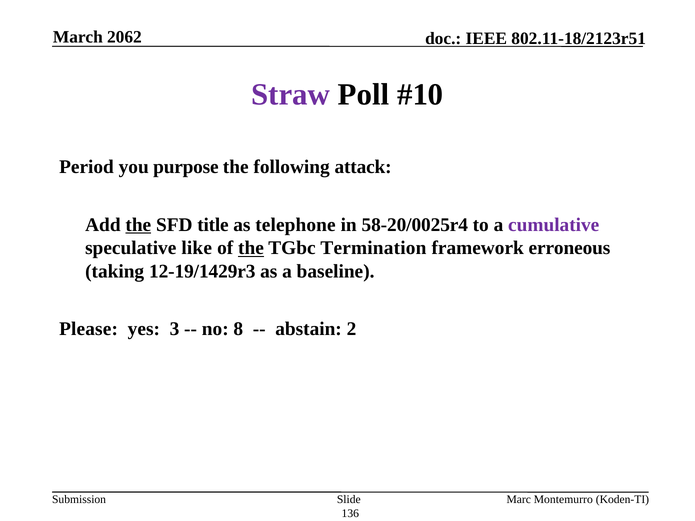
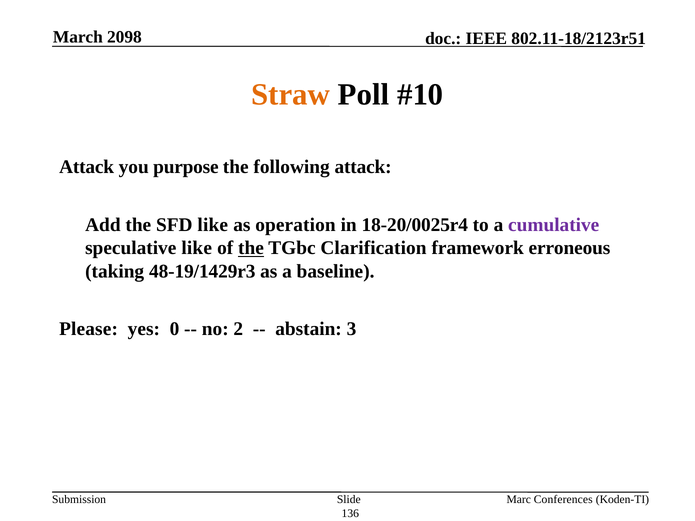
2062: 2062 -> 2098
Straw colour: purple -> orange
Period at (86, 167): Period -> Attack
the at (138, 225) underline: present -> none
SFD title: title -> like
telephone: telephone -> operation
58-20/0025r4: 58-20/0025r4 -> 18-20/0025r4
Termination: Termination -> Clarification
12-19/1429r3: 12-19/1429r3 -> 48-19/1429r3
3: 3 -> 0
8: 8 -> 2
2: 2 -> 3
Montemurro: Montemurro -> Conferences
